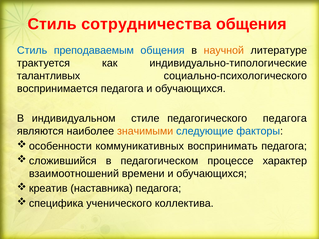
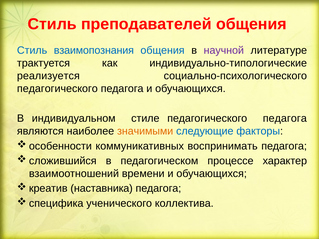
сотрудничества: сотрудничества -> преподавателей
преподаваемым: преподаваемым -> взаимопознания
научной colour: orange -> purple
талантливых: талантливых -> реализуется
воспринимается at (57, 89): воспринимается -> педагогического
